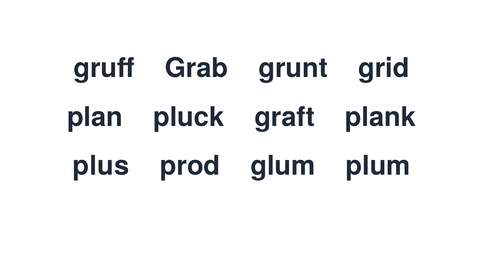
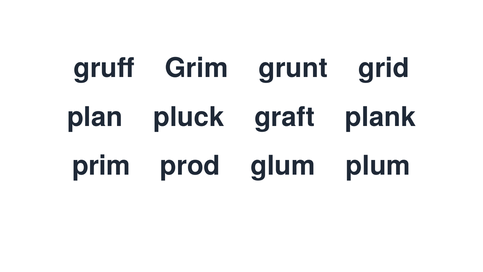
Grab: Grab -> Grim
plus: plus -> prim
